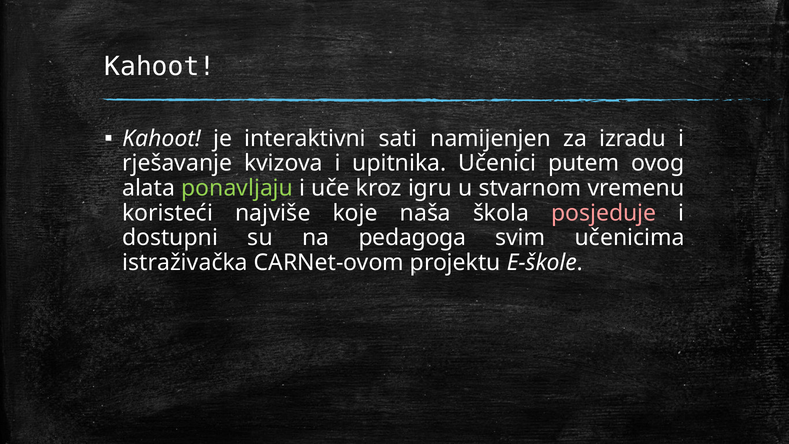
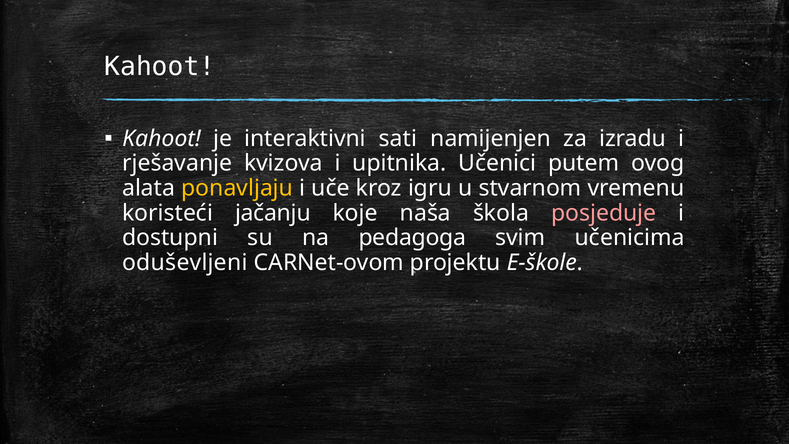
ponavljaju colour: light green -> yellow
najviše: najviše -> jačanju
istraživačka: istraživačka -> oduševljeni
